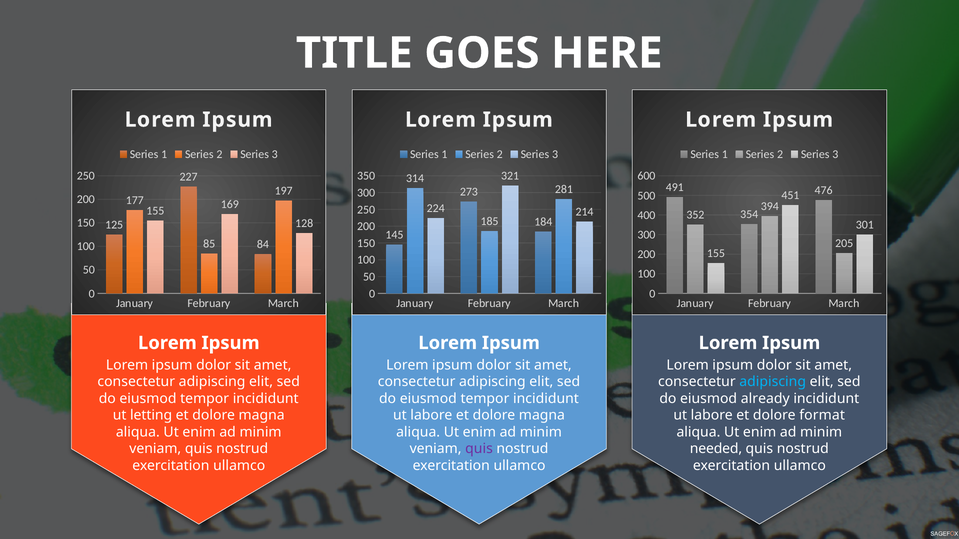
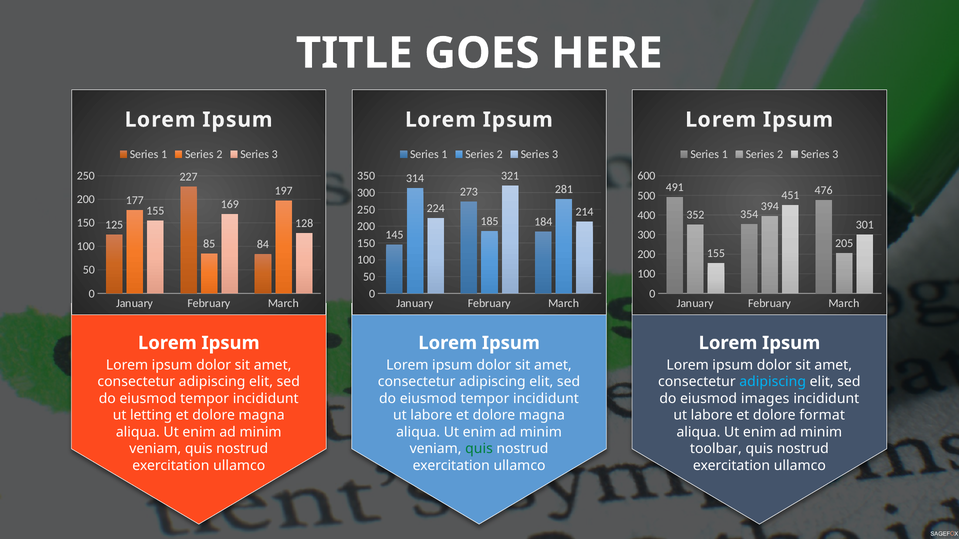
already: already -> images
quis at (479, 449) colour: purple -> green
needed: needed -> toolbar
